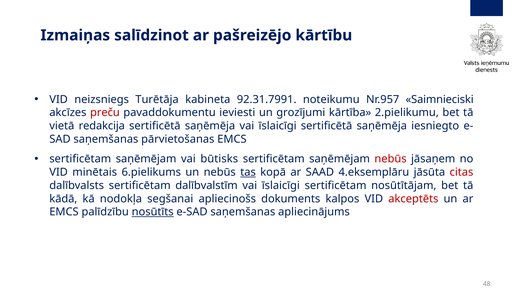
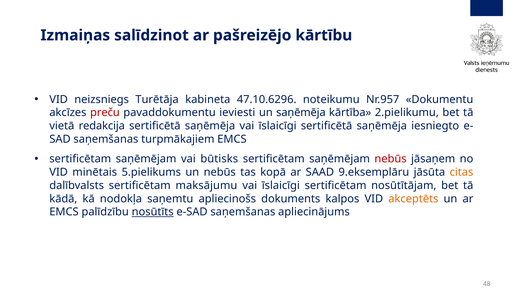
92.31.7991: 92.31.7991 -> 47.10.6296
Saimnieciski: Saimnieciski -> Dokumentu
un grozījumi: grozījumi -> saņēmēja
pārvietošanas: pārvietošanas -> turpmākajiem
6.pielikums: 6.pielikums -> 5.pielikums
tas underline: present -> none
4.eksemplāru: 4.eksemplāru -> 9.eksemplāru
citas colour: red -> orange
dalībvalstīm: dalībvalstīm -> maksājumu
segšanai: segšanai -> saņemtu
akceptēts colour: red -> orange
